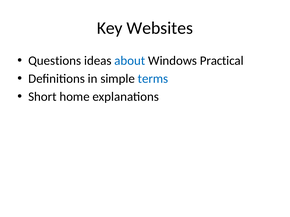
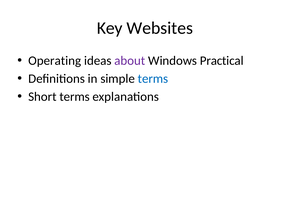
Questions: Questions -> Operating
about colour: blue -> purple
Short home: home -> terms
